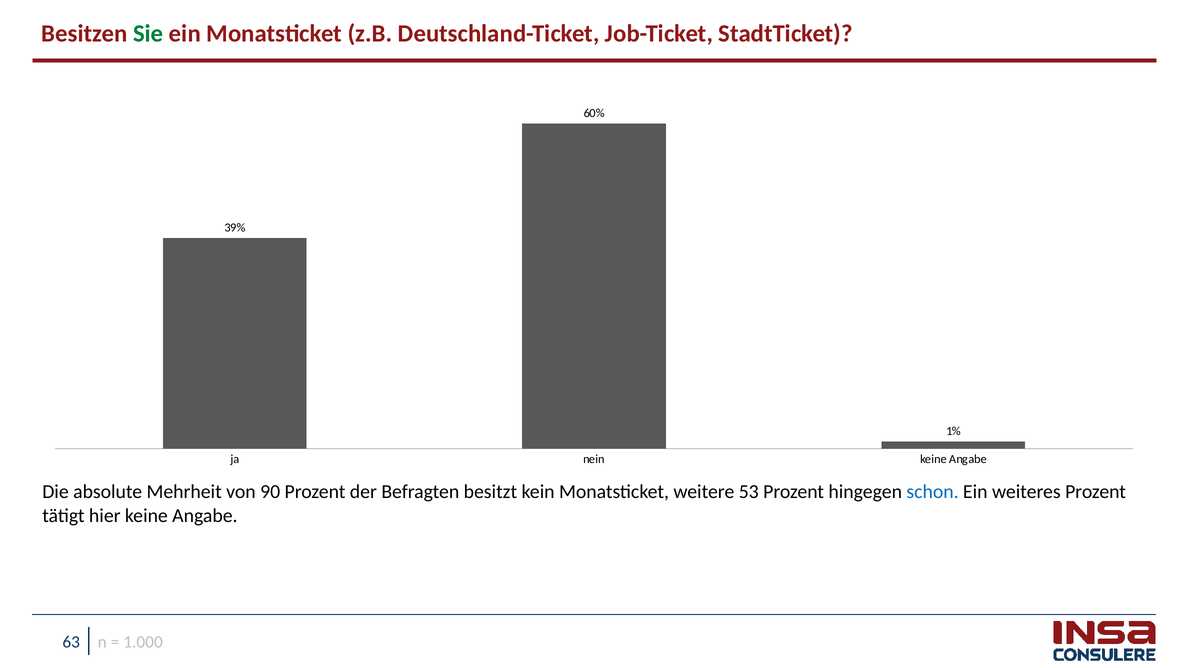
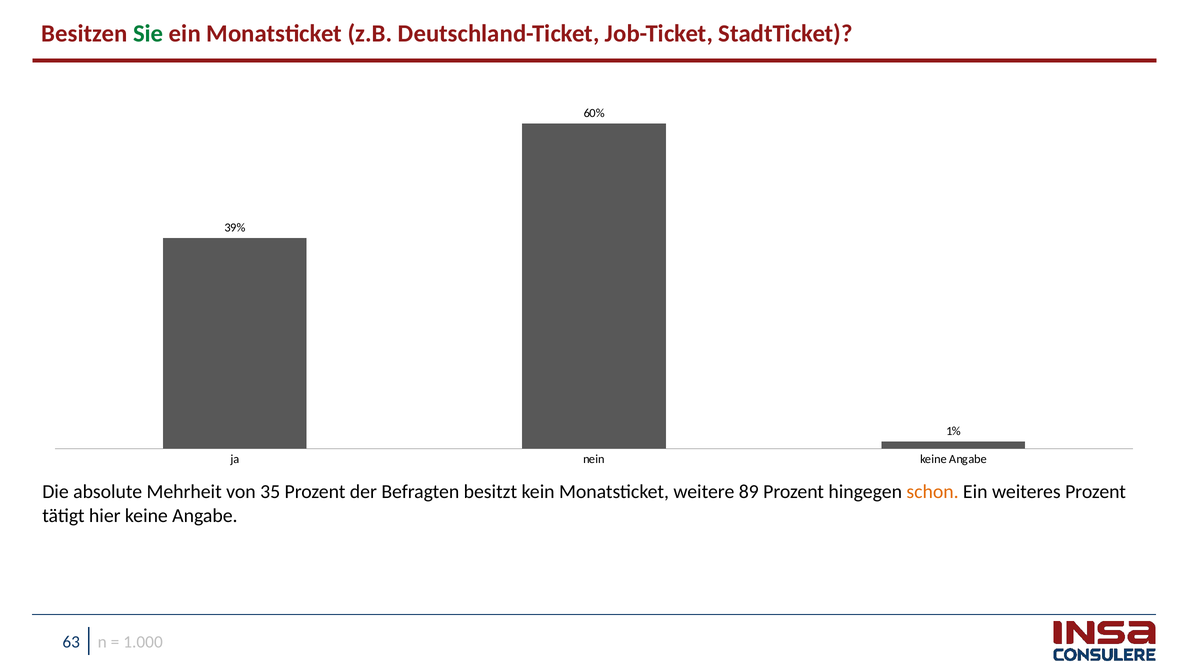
90: 90 -> 35
53: 53 -> 89
schon colour: blue -> orange
